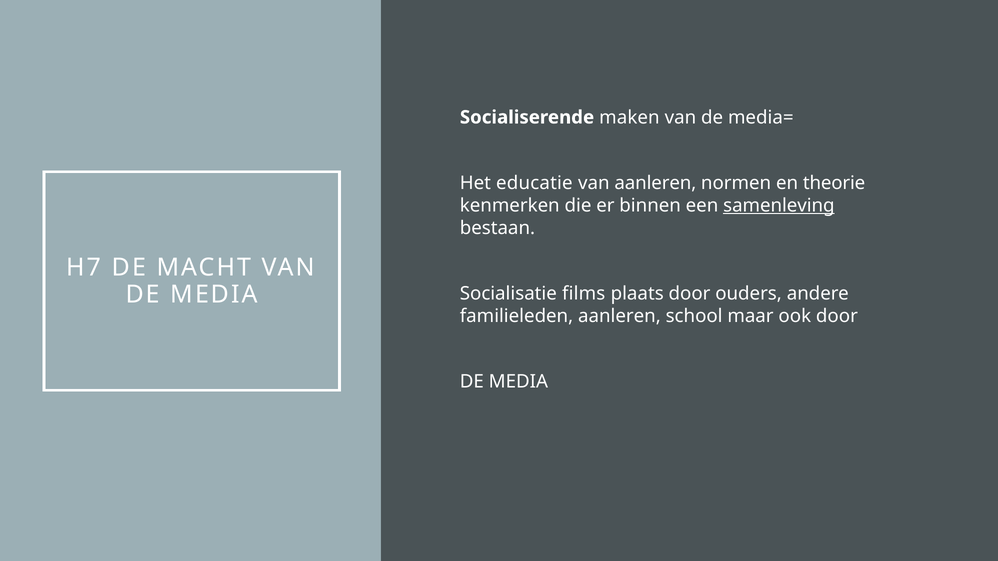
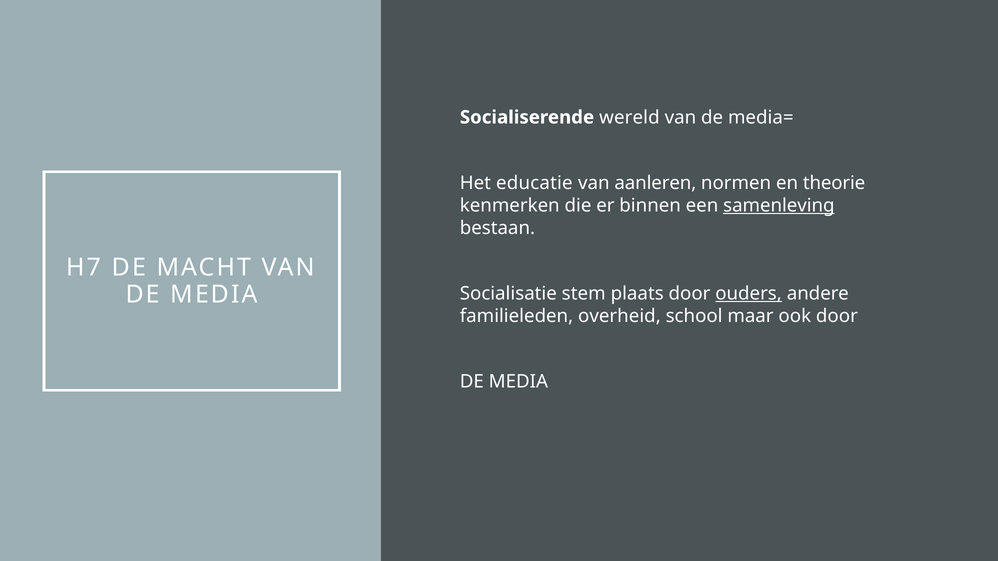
maken: maken -> wereld
films: films -> stem
ouders underline: none -> present
familieleden aanleren: aanleren -> overheid
